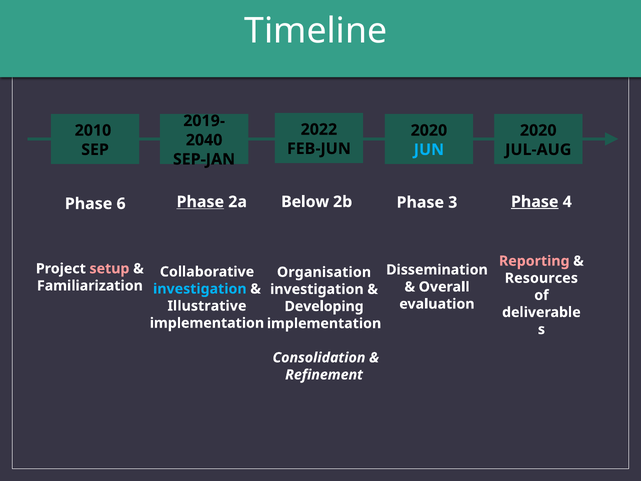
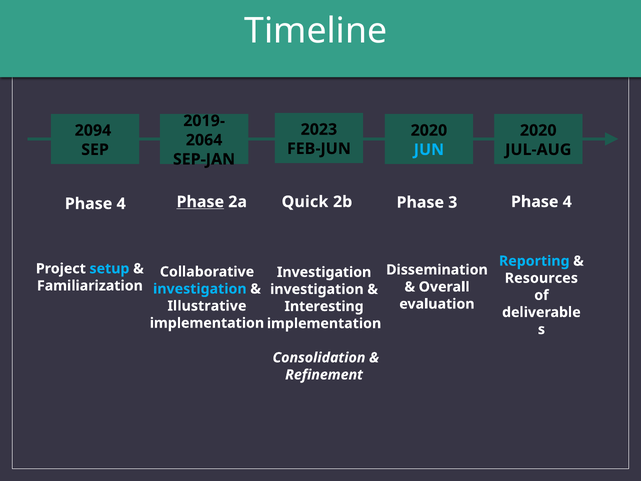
2022: 2022 -> 2023
2010: 2010 -> 2094
2040: 2040 -> 2064
Below: Below -> Quick
Phase at (535, 202) underline: present -> none
6 at (121, 204): 6 -> 4
Reporting colour: pink -> light blue
setup colour: pink -> light blue
Organisation at (324, 272): Organisation -> Investigation
Developing: Developing -> Interesting
